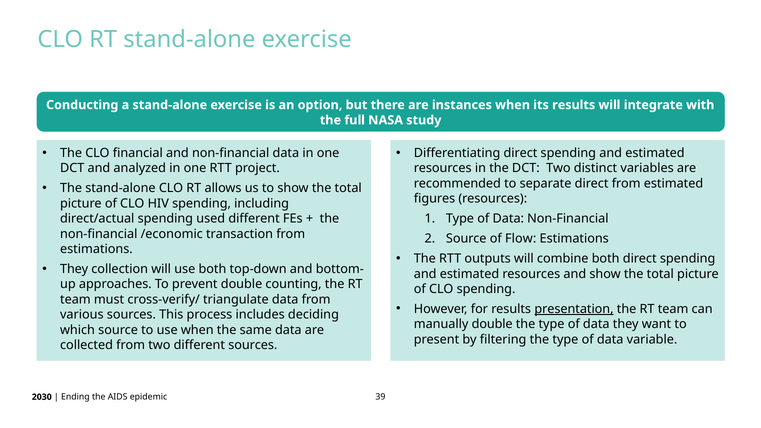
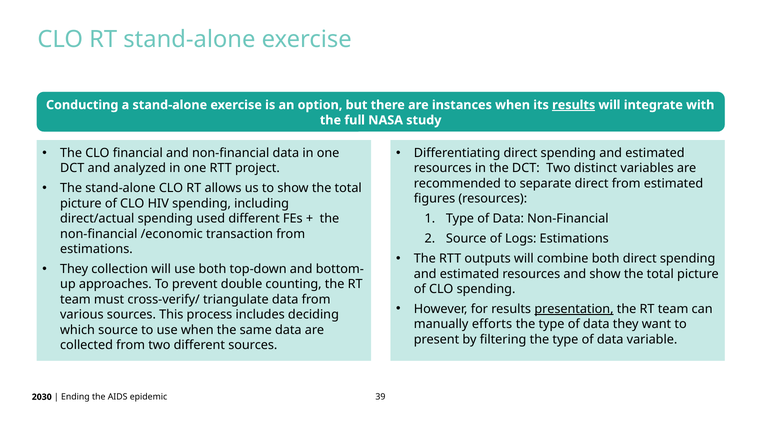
results at (574, 105) underline: none -> present
Flow: Flow -> Logs
manually double: double -> efforts
